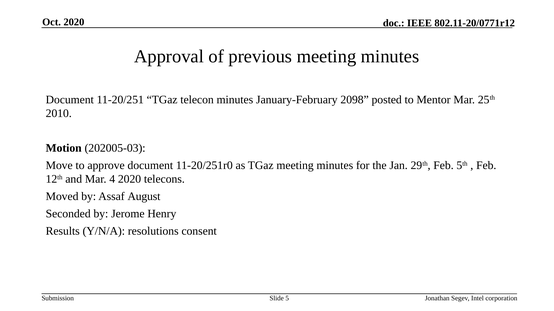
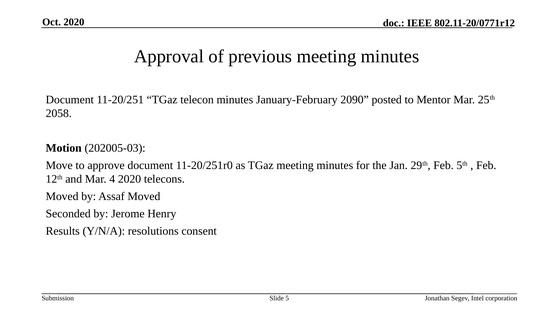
2098: 2098 -> 2090
2010: 2010 -> 2058
Assaf August: August -> Moved
